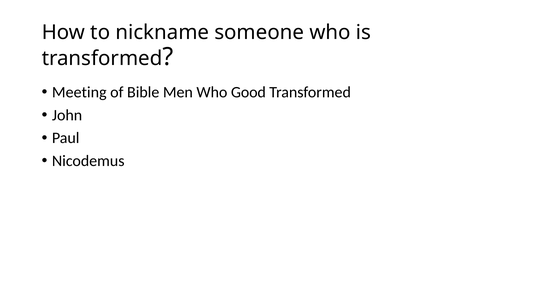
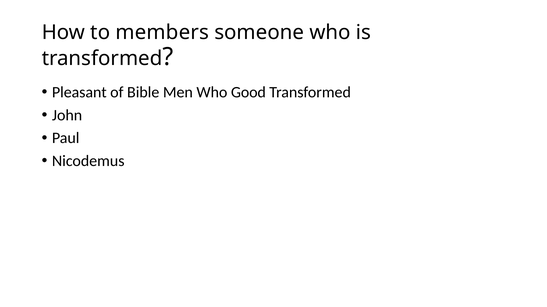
nickname: nickname -> members
Meeting: Meeting -> Pleasant
